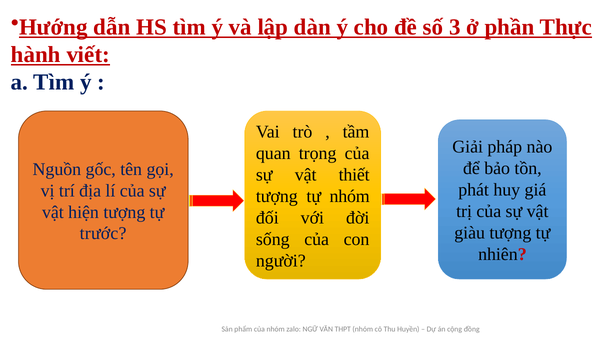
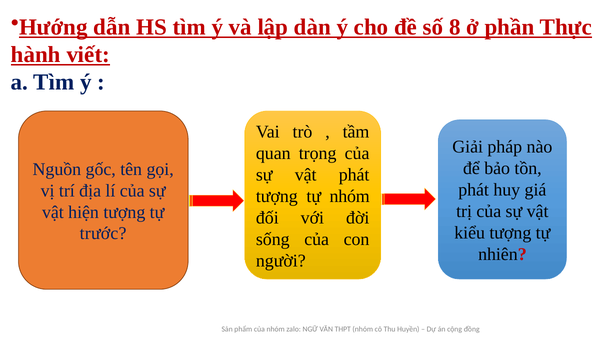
3: 3 -> 8
vật thiết: thiết -> phát
giàu: giàu -> kiểu
